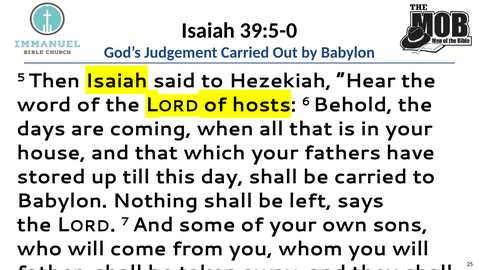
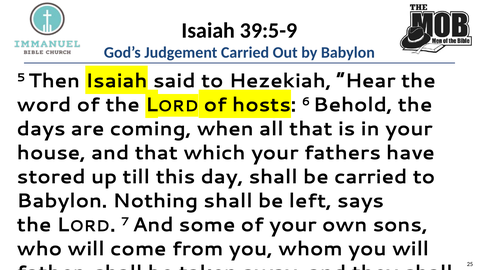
39:5-0: 39:5-0 -> 39:5-9
